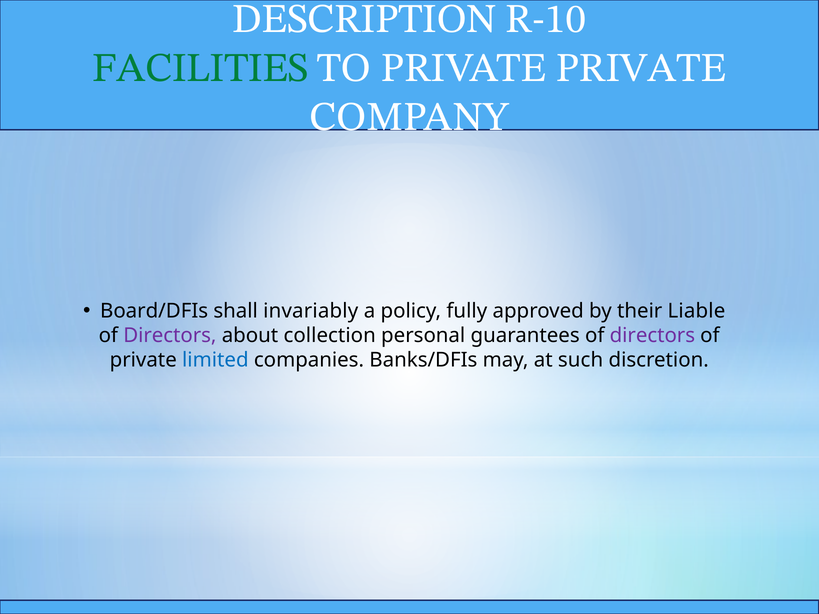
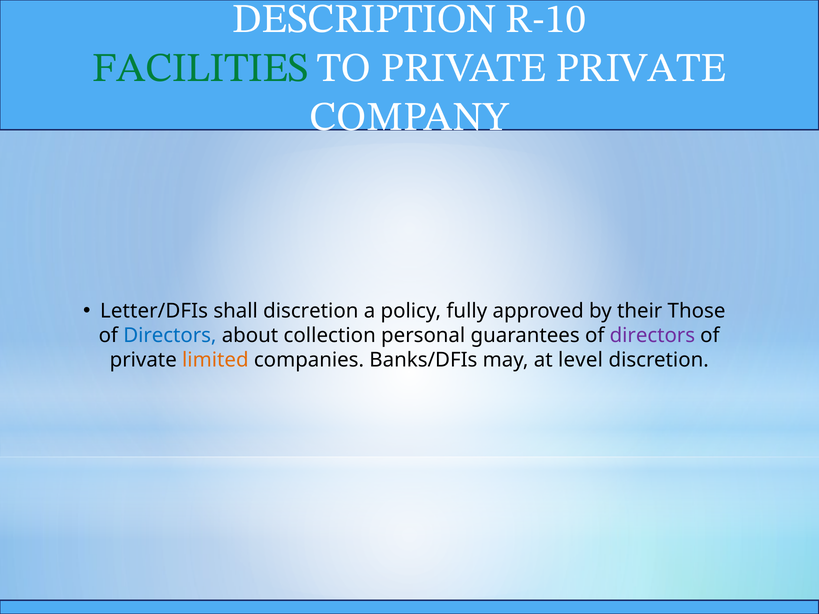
Board/DFIs: Board/DFIs -> Letter/DFIs
shall invariably: invariably -> discretion
Liable: Liable -> Those
Directors at (170, 336) colour: purple -> blue
limited colour: blue -> orange
such: such -> level
